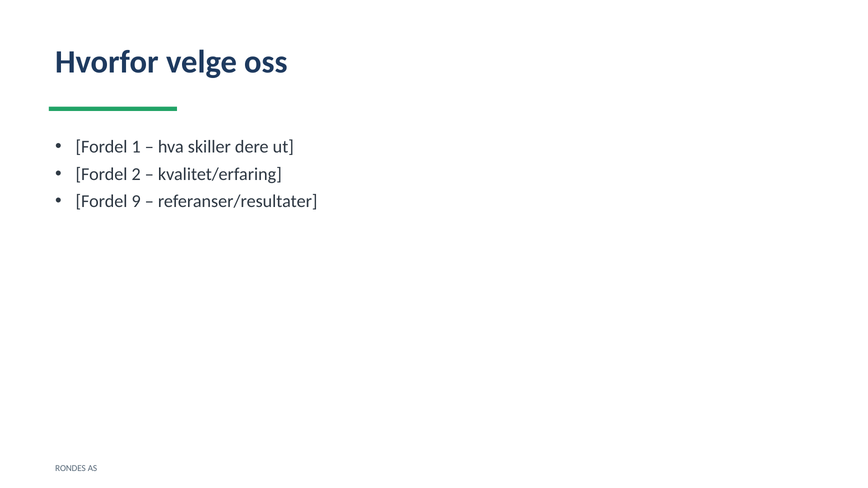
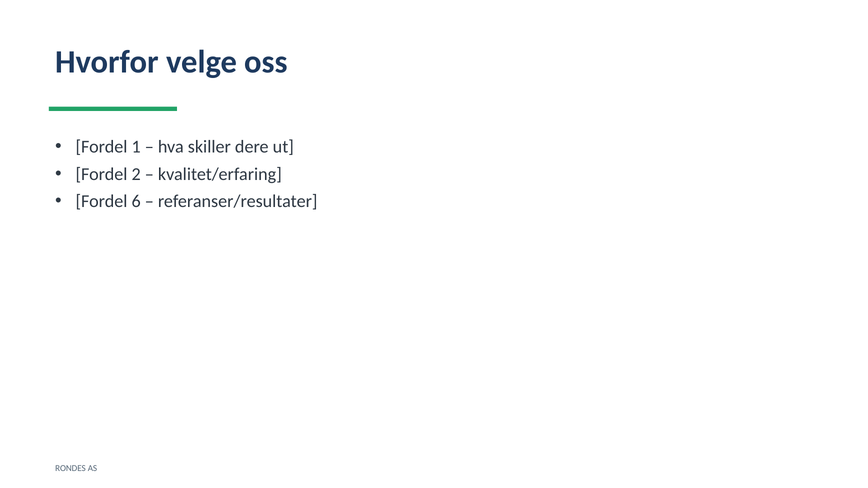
9: 9 -> 6
